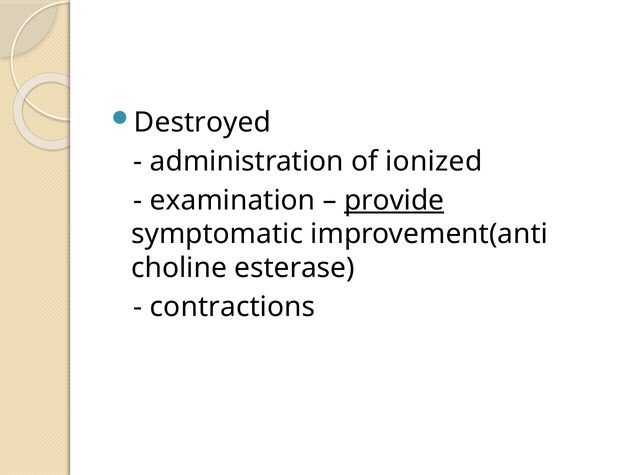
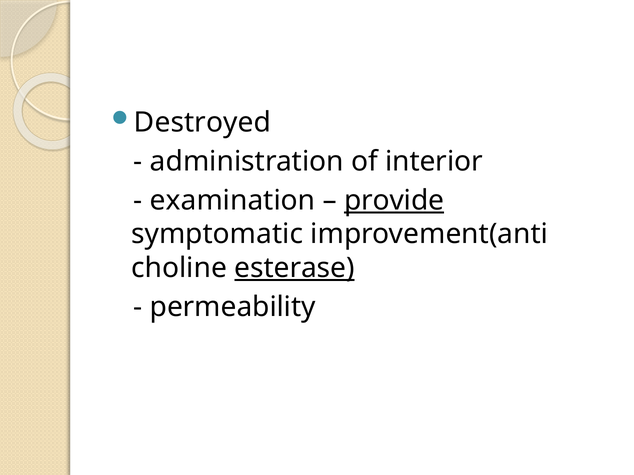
ionized: ionized -> interior
esterase underline: none -> present
contractions: contractions -> permeability
